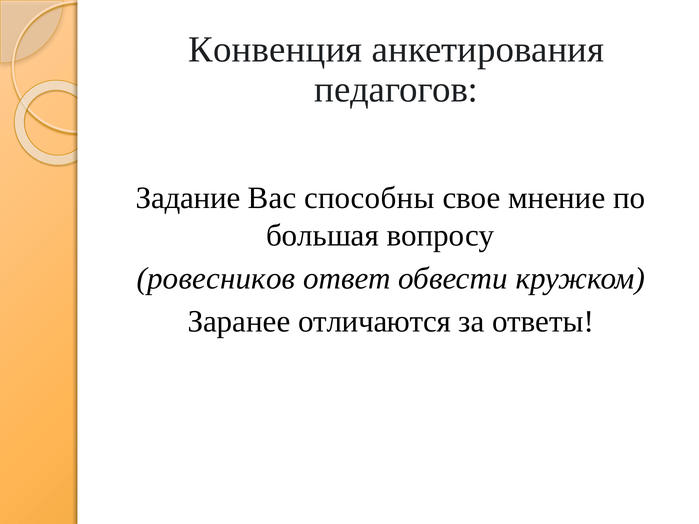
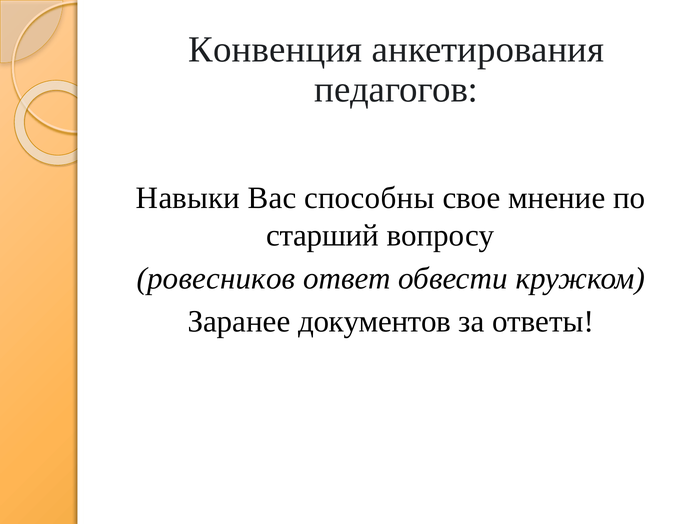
Задание: Задание -> Навыки
большая: большая -> старший
отличаются: отличаются -> документов
